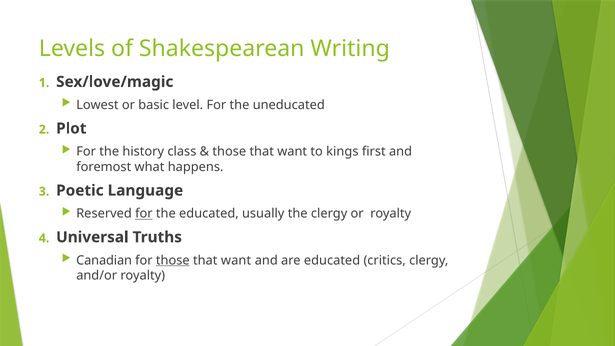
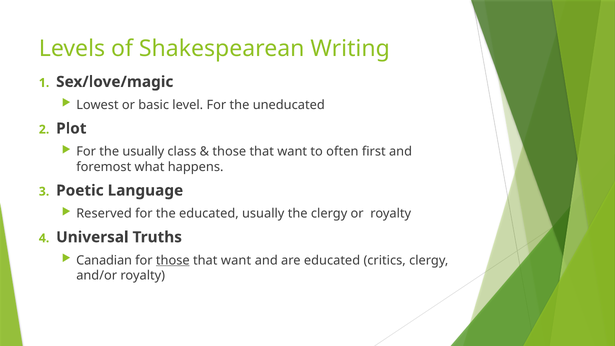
the history: history -> usually
kings: kings -> often
for at (144, 214) underline: present -> none
